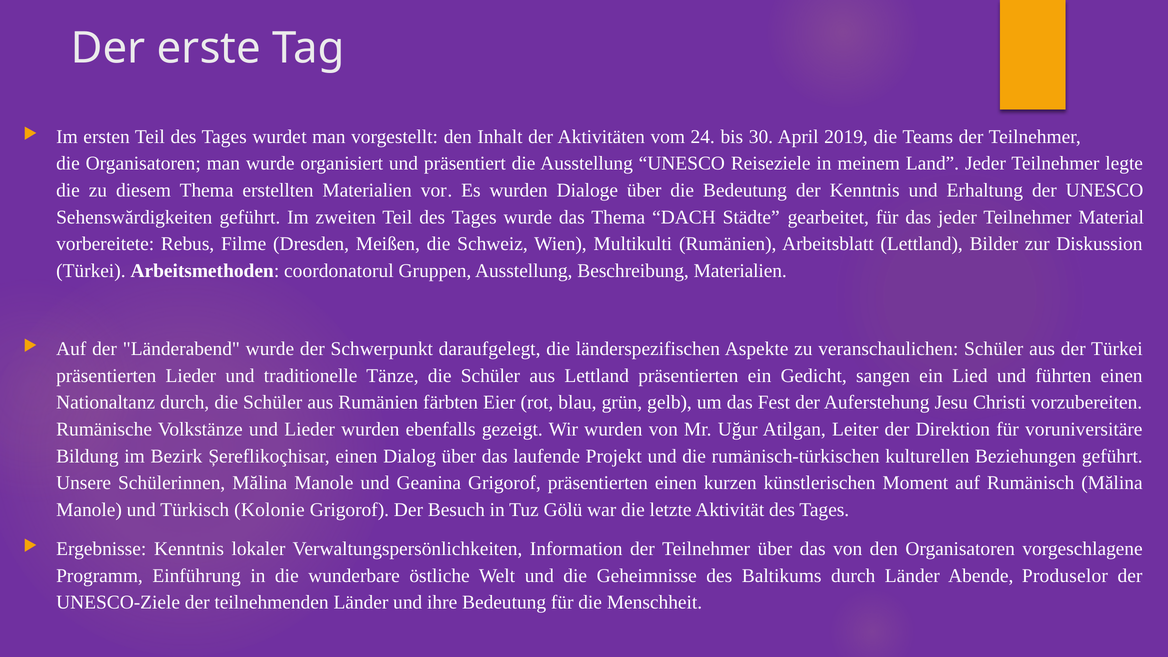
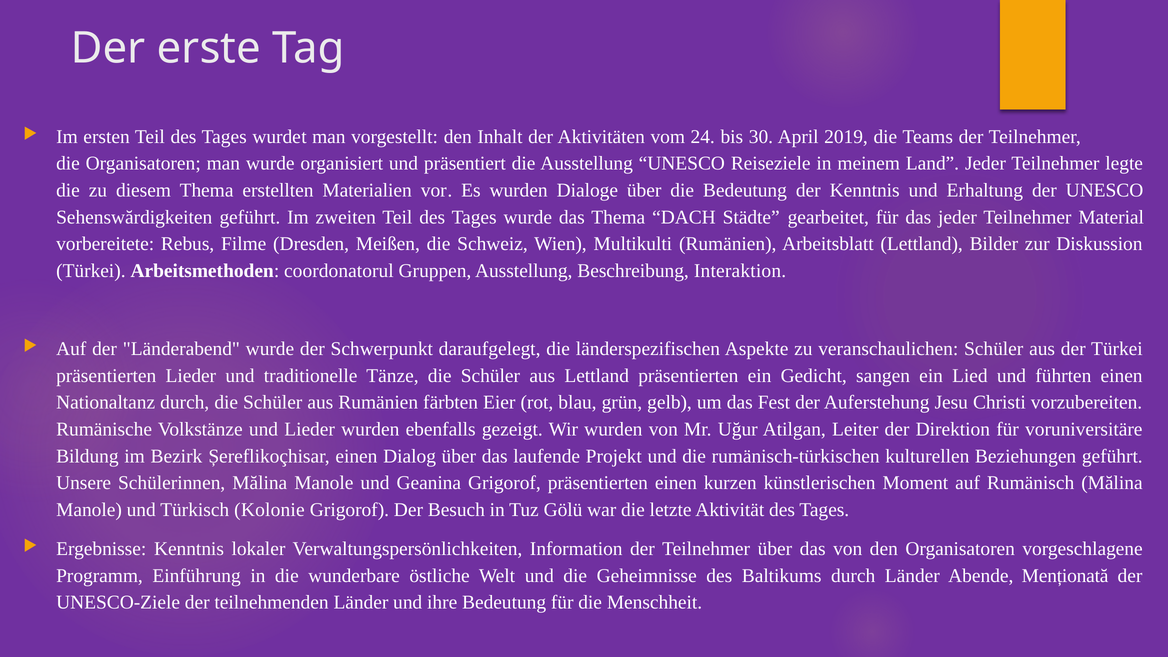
Beschreibung Materialien: Materialien -> Interaktion
Produselor: Produselor -> Menționată
